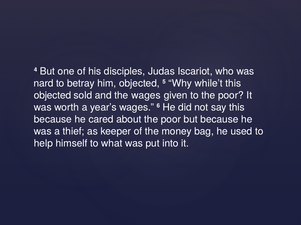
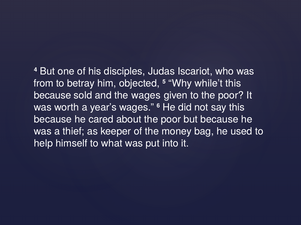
nard: nard -> from
objected at (52, 96): objected -> because
